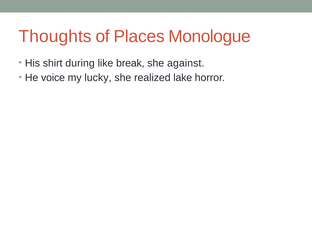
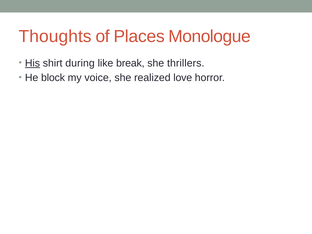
His underline: none -> present
against: against -> thrillers
voice: voice -> block
lucky: lucky -> voice
lake: lake -> love
